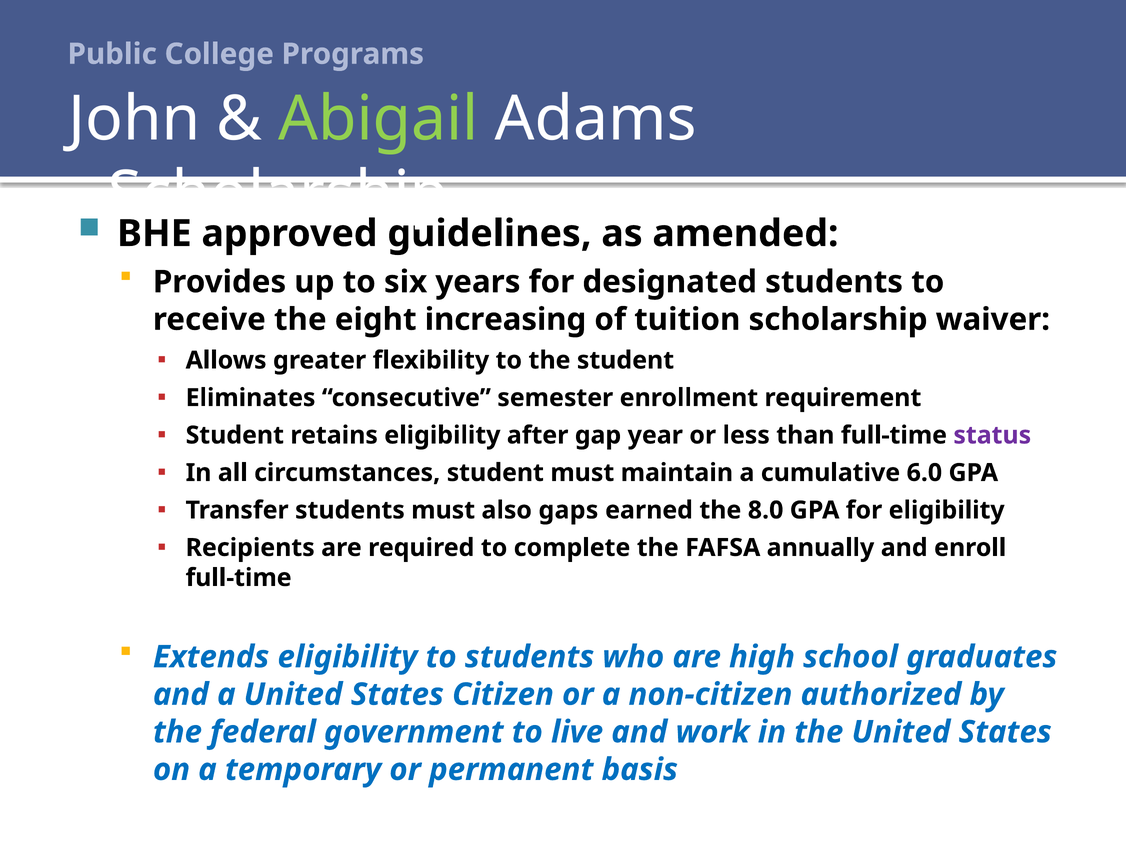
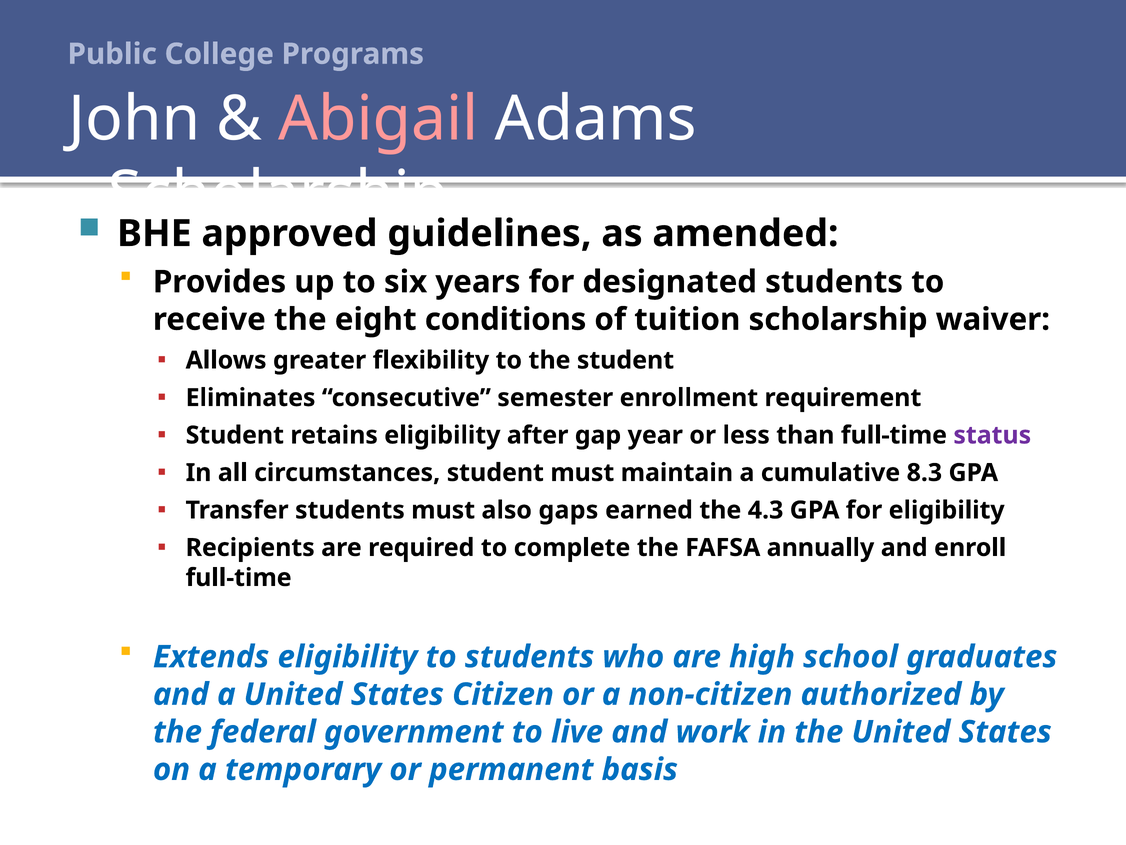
Abigail colour: light green -> pink
increasing: increasing -> conditions
6.0: 6.0 -> 8.3
8.0: 8.0 -> 4.3
